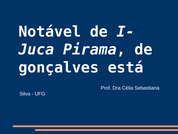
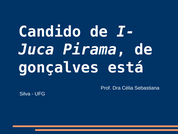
Notável: Notável -> Candido
